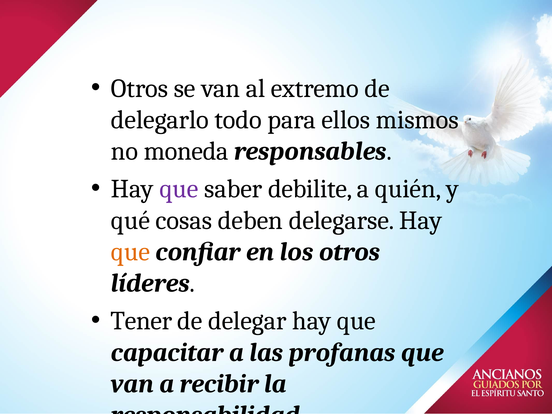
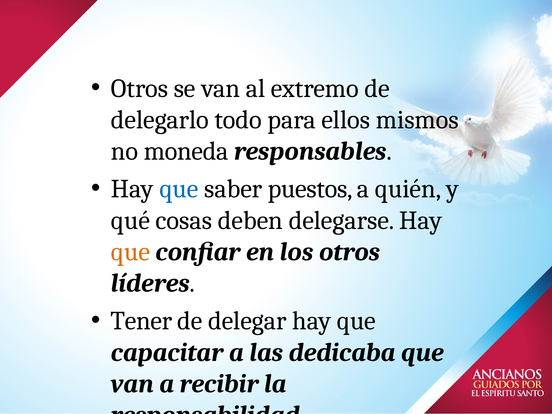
que at (179, 189) colour: purple -> blue
debilite: debilite -> puestos
profanas: profanas -> dedicaba
